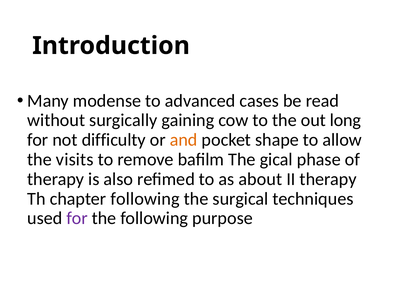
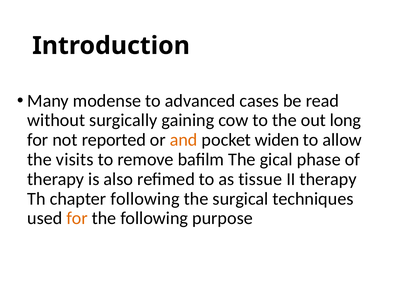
difficulty: difficulty -> reported
shape: shape -> widen
about: about -> tissue
for at (77, 218) colour: purple -> orange
